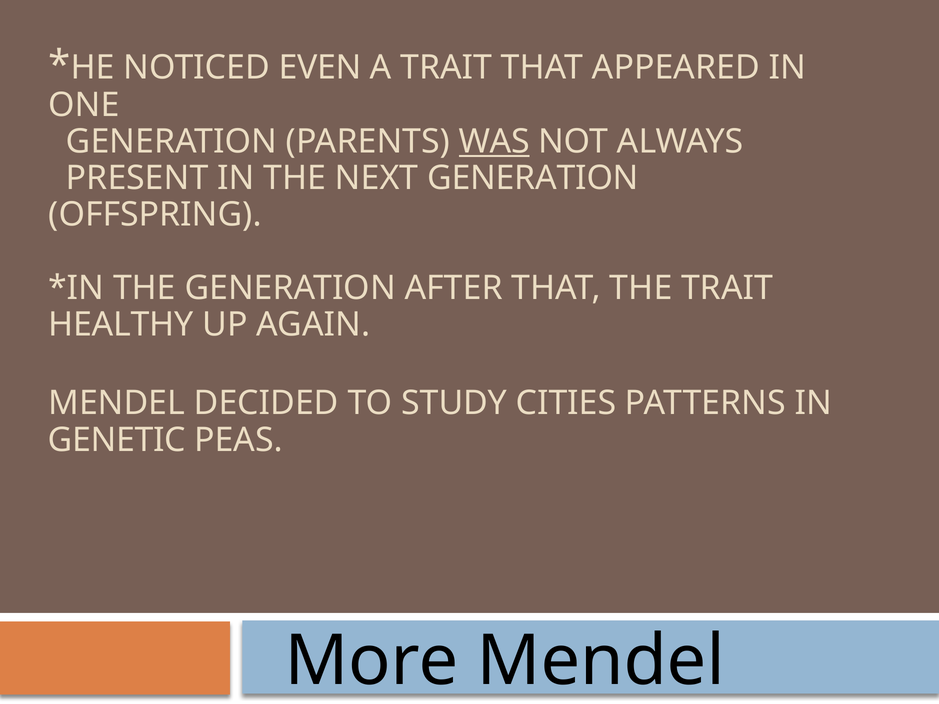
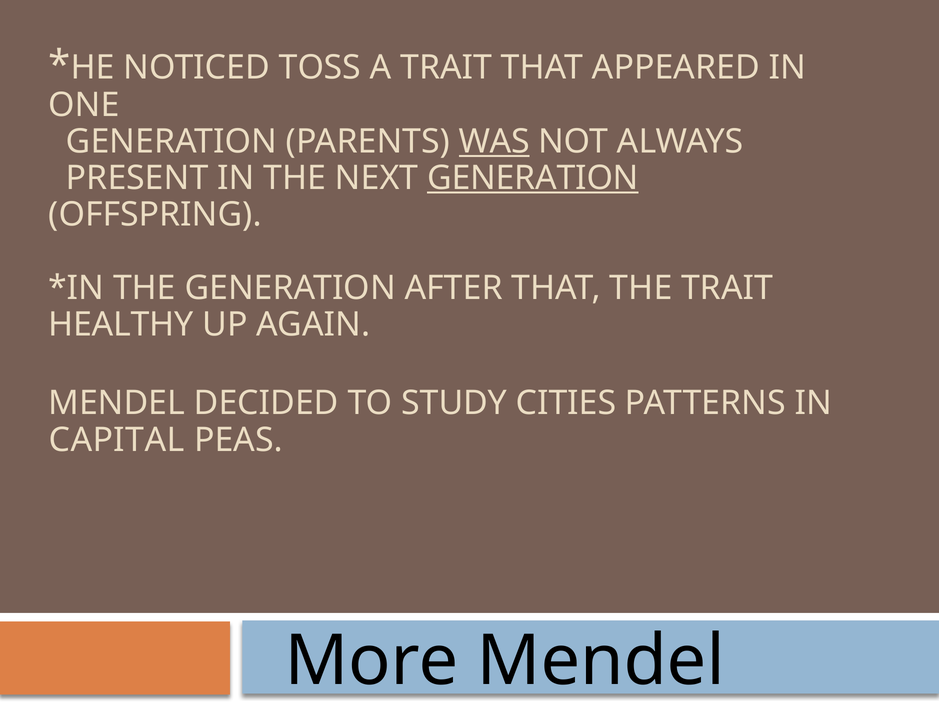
EVEN: EVEN -> TOSS
GENERATION at (533, 178) underline: none -> present
GENETIC: GENETIC -> CAPITAL
